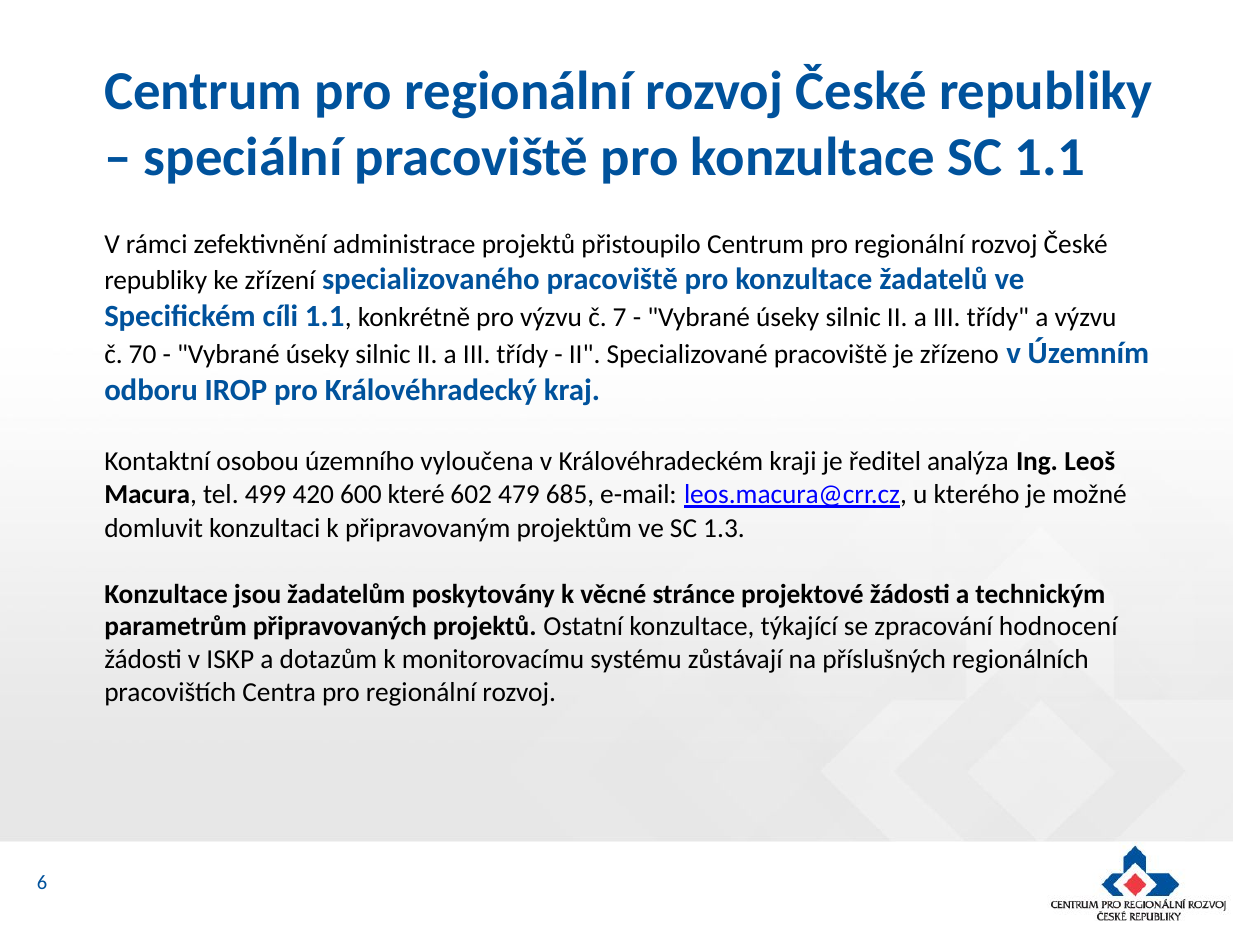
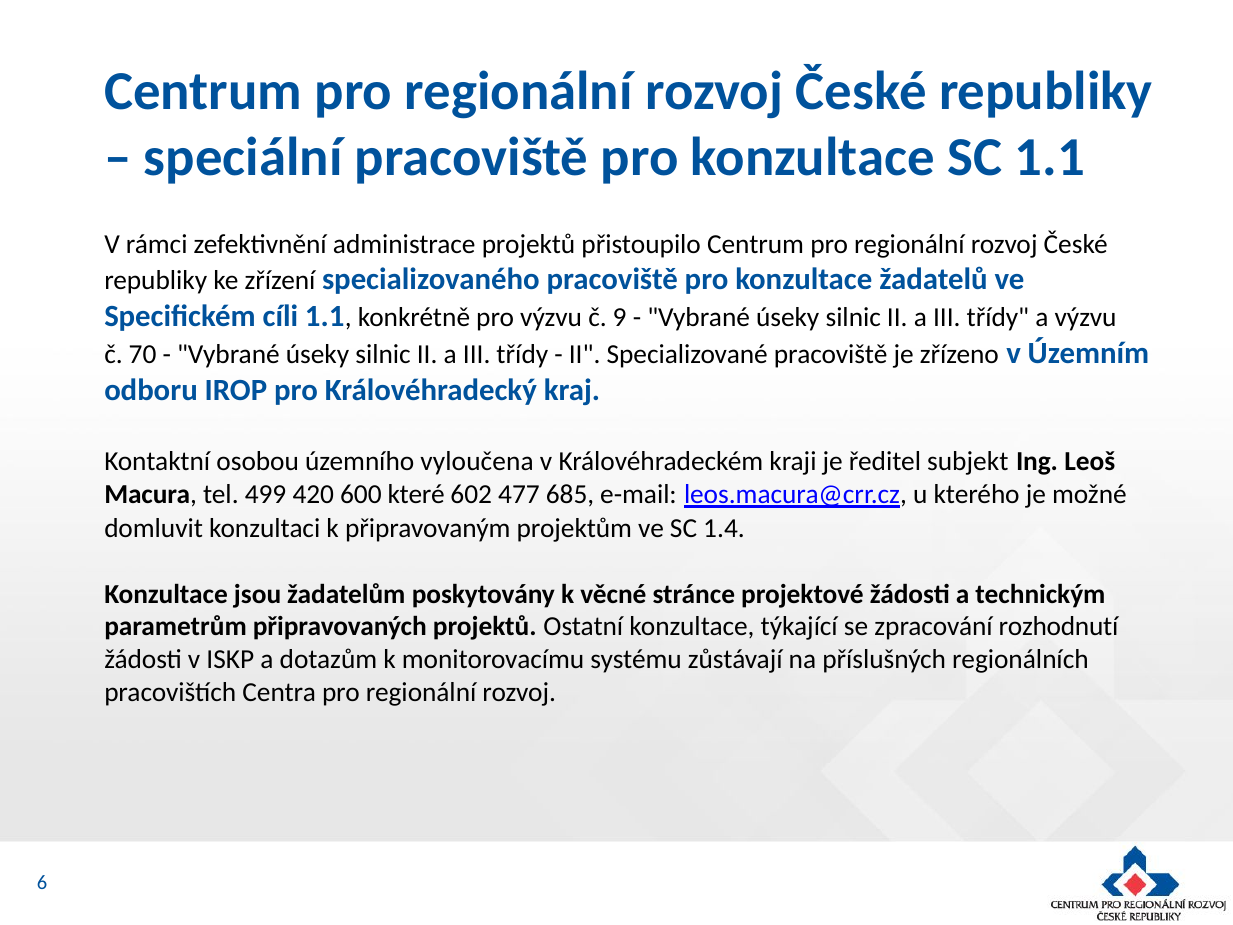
7: 7 -> 9
analýza: analýza -> subjekt
479: 479 -> 477
1.3: 1.3 -> 1.4
hodnocení: hodnocení -> rozhodnutí
